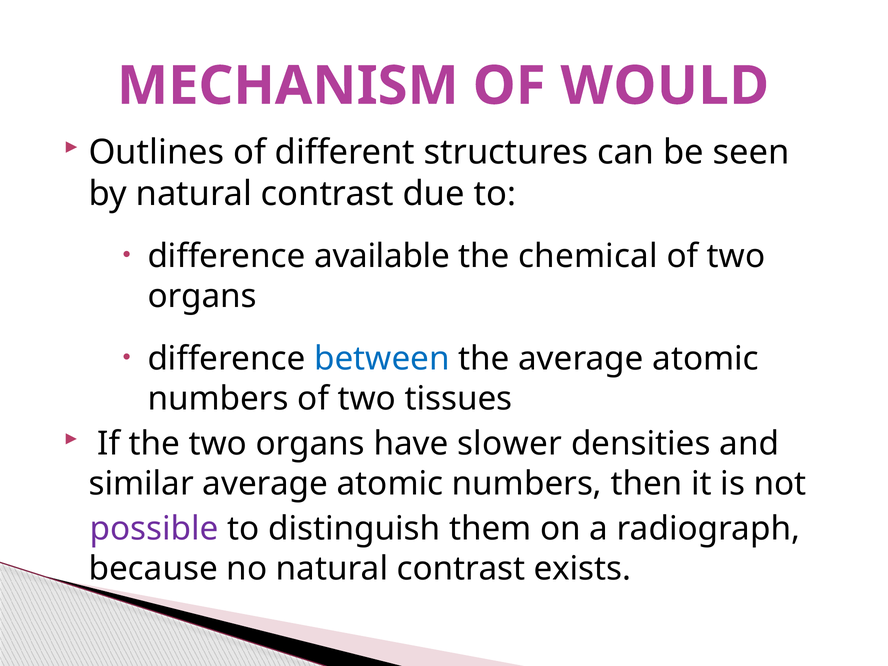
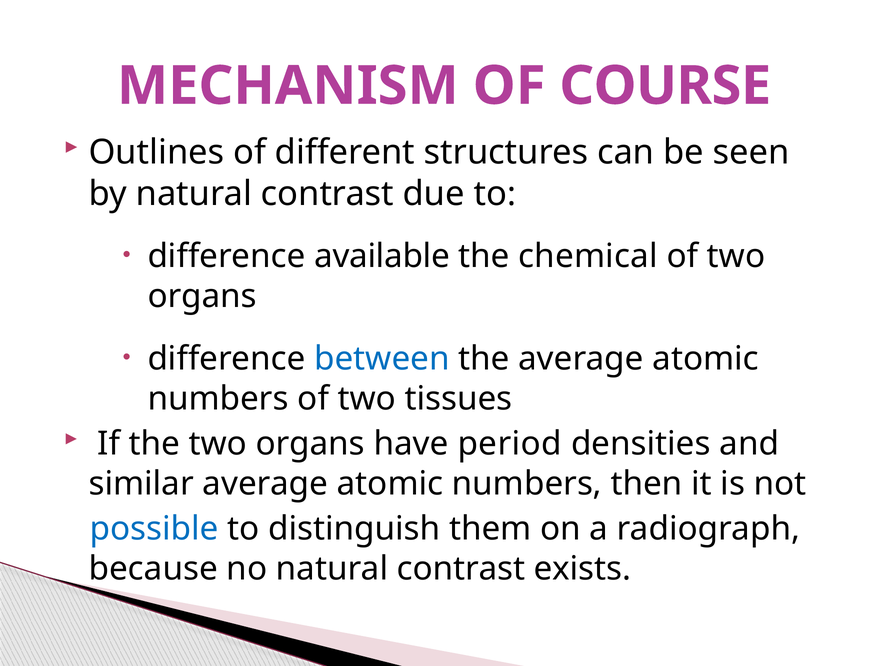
WOULD: WOULD -> COURSE
slower: slower -> period
possible colour: purple -> blue
